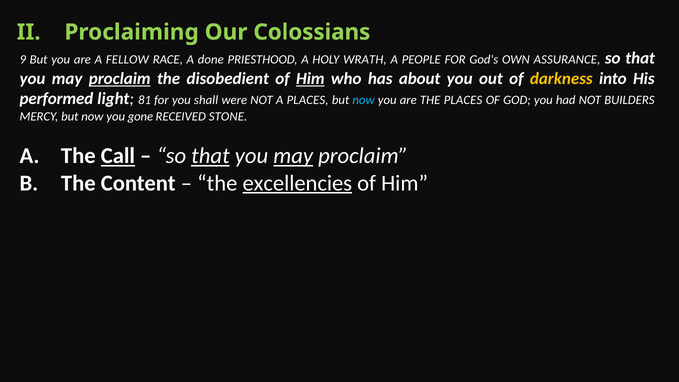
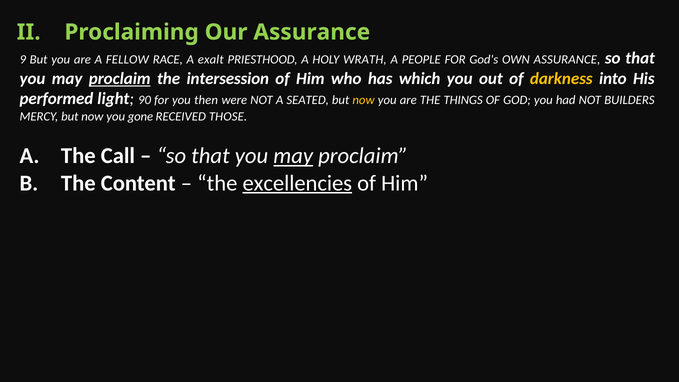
Our Colossians: Colossians -> Assurance
done: done -> exalt
disobedient: disobedient -> intersession
Him at (310, 78) underline: present -> none
about: about -> which
81: 81 -> 90
shall: shall -> then
A PLACES: PLACES -> SEATED
now at (364, 100) colour: light blue -> yellow
THE PLACES: PLACES -> THINGS
STONE: STONE -> THOSE
Call underline: present -> none
that at (210, 156) underline: present -> none
